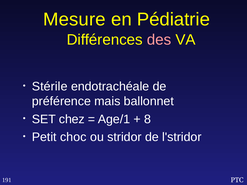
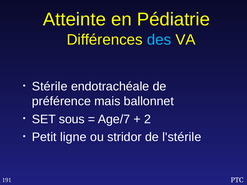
Mesure: Mesure -> Atteinte
des colour: pink -> light blue
chez: chez -> sous
Age/1: Age/1 -> Age/7
8: 8 -> 2
choc: choc -> ligne
l'stridor: l'stridor -> l'stérile
